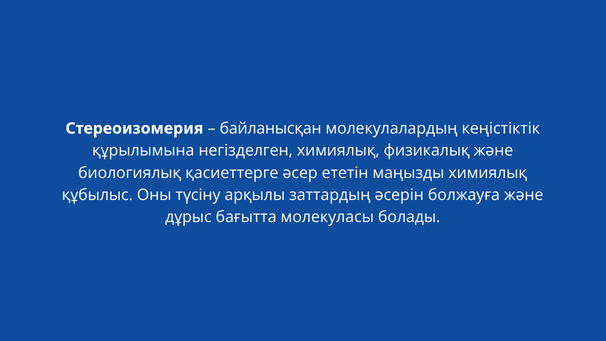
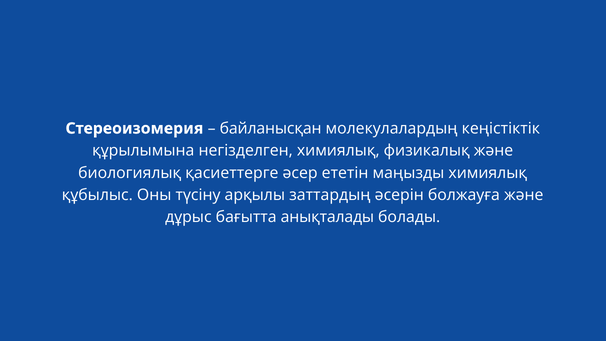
молекуласы: молекуласы -> анықталады
